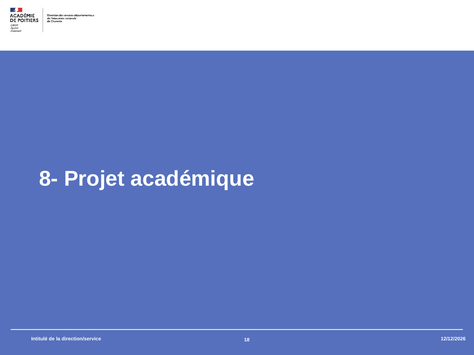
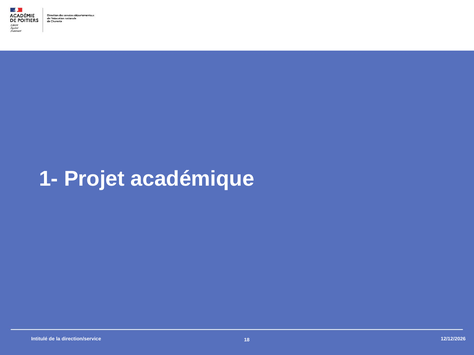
8-: 8- -> 1-
